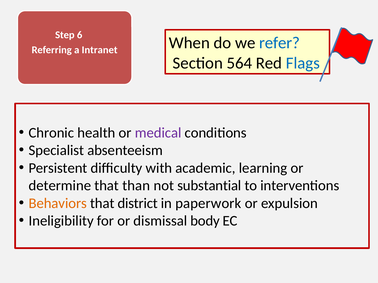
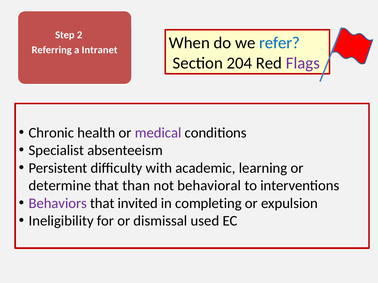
6: 6 -> 2
564: 564 -> 204
Flags colour: blue -> purple
substantial: substantial -> behavioral
Behaviors colour: orange -> purple
district: district -> invited
paperwork: paperwork -> completing
body: body -> used
